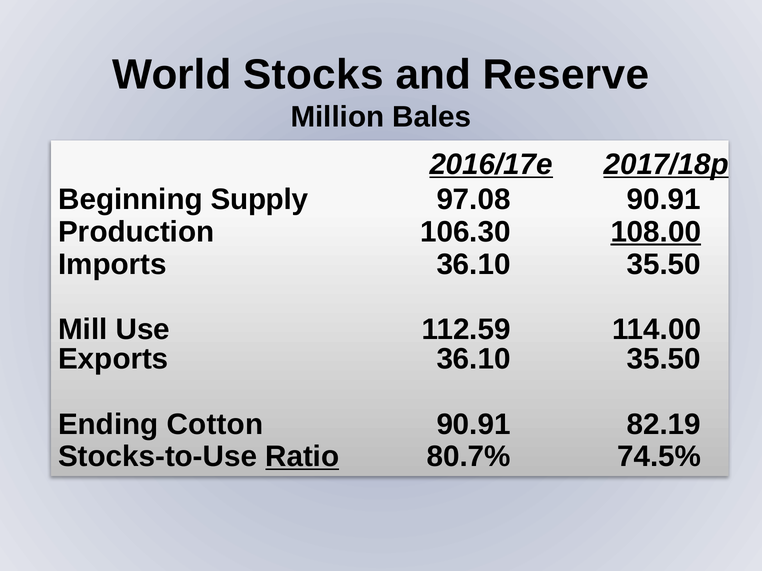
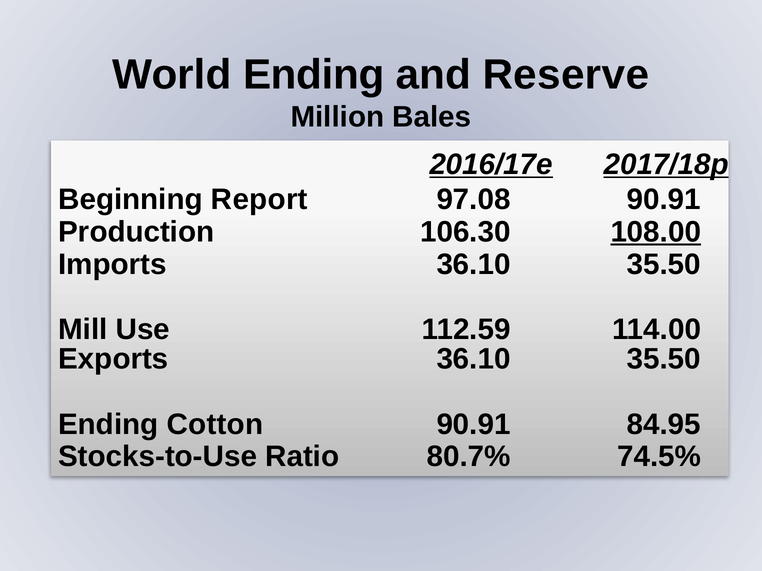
World Stocks: Stocks -> Ending
Supply: Supply -> Report
82.19: 82.19 -> 84.95
Ratio underline: present -> none
